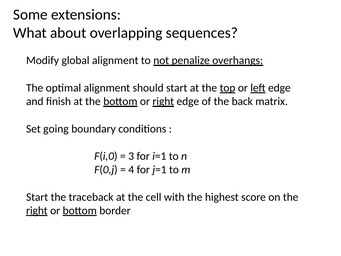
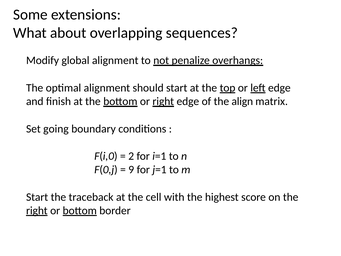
back: back -> align
3: 3 -> 2
4: 4 -> 9
